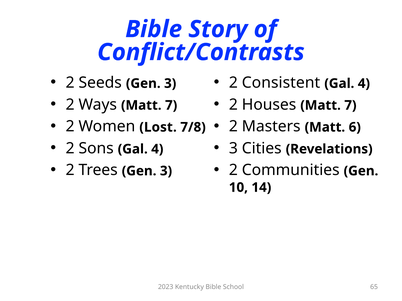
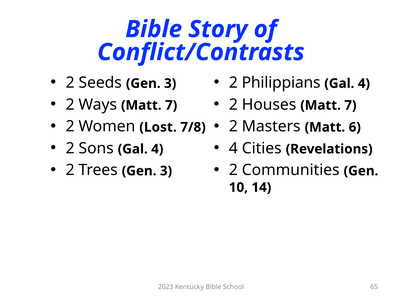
Consistent: Consistent -> Philippians
3 at (233, 149): 3 -> 4
